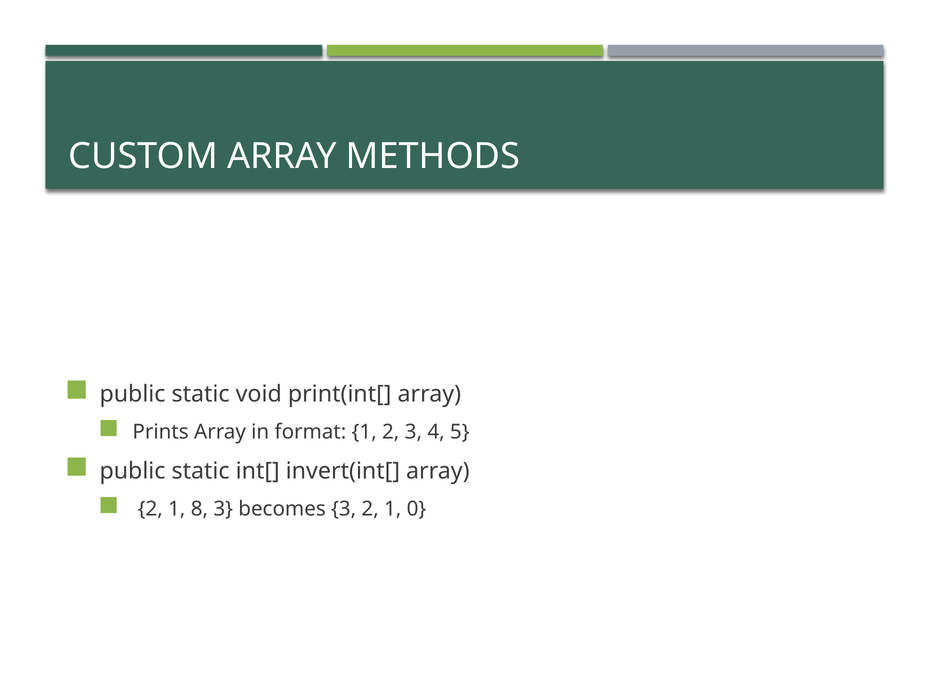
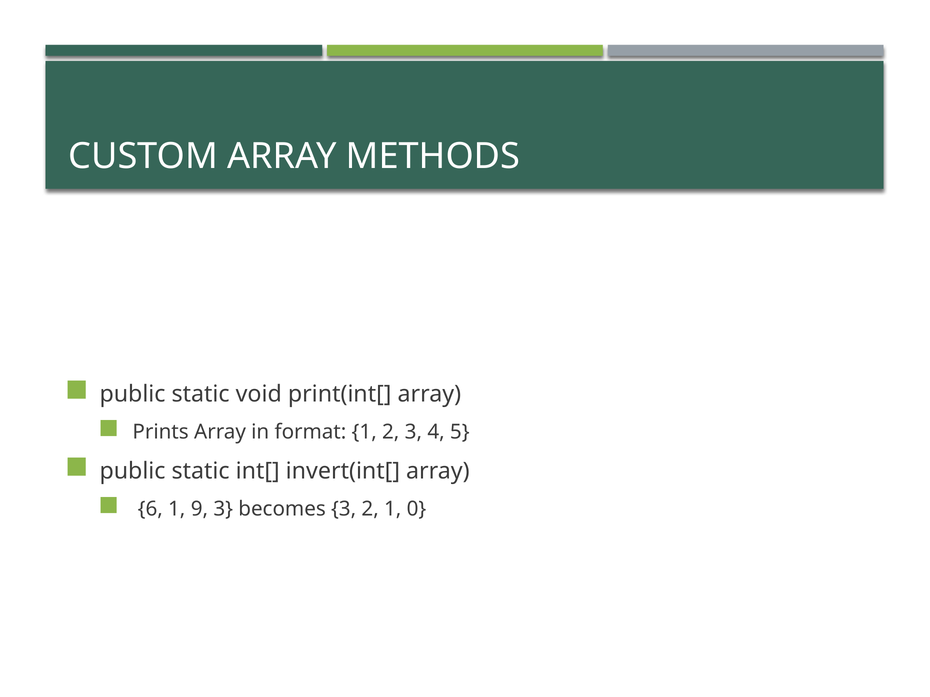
2 at (150, 509): 2 -> 6
8: 8 -> 9
